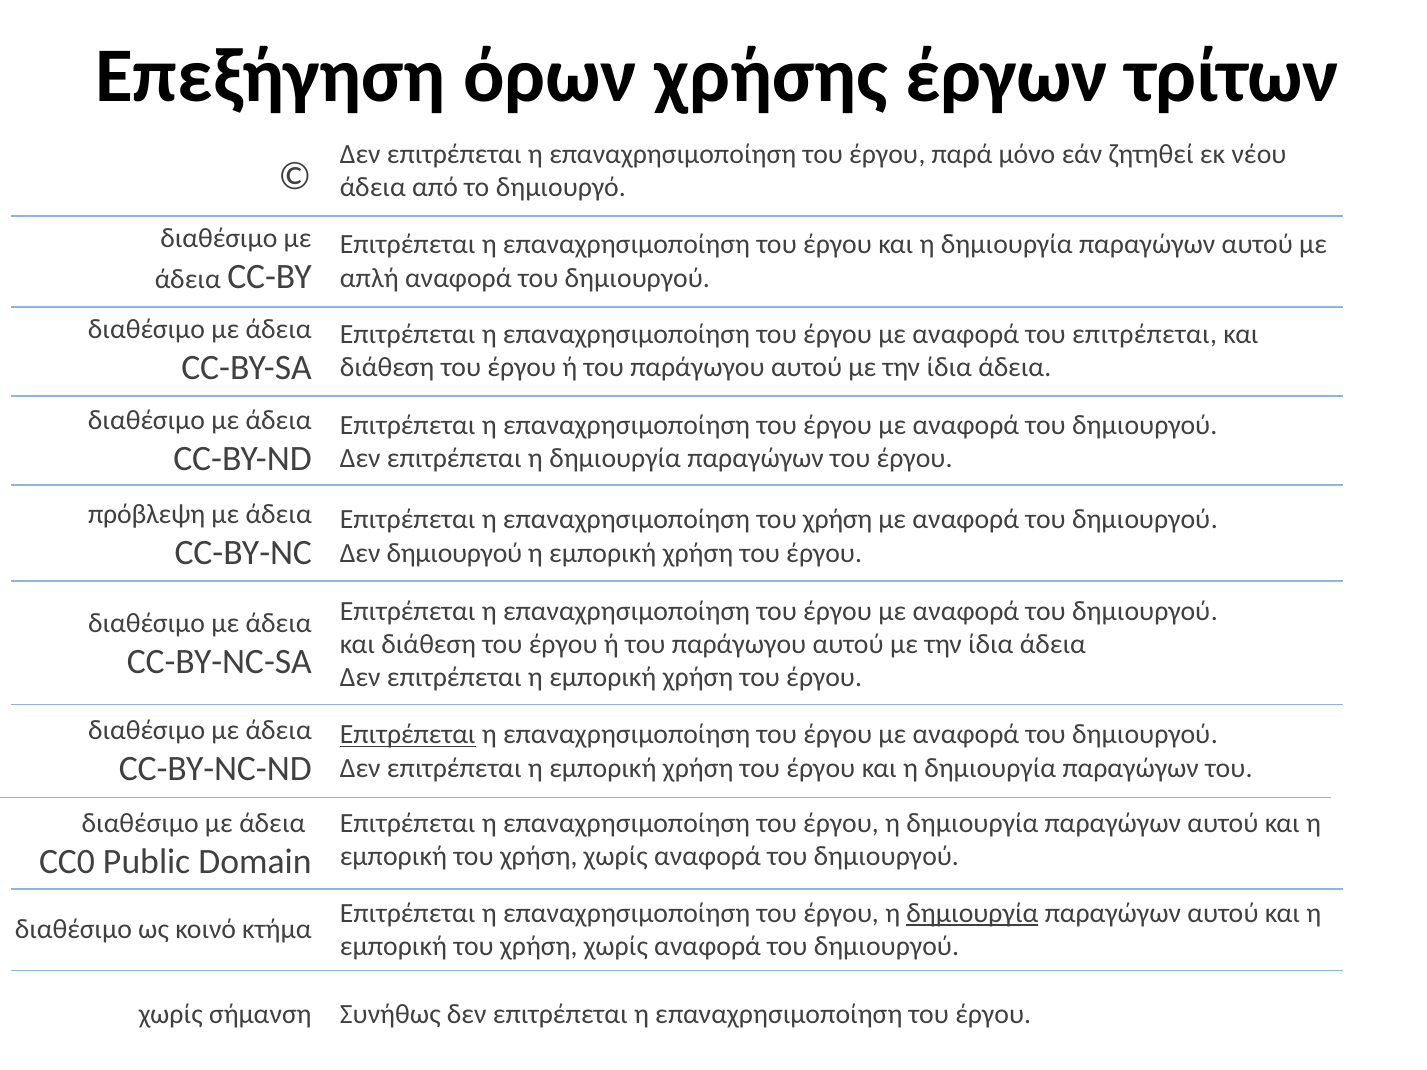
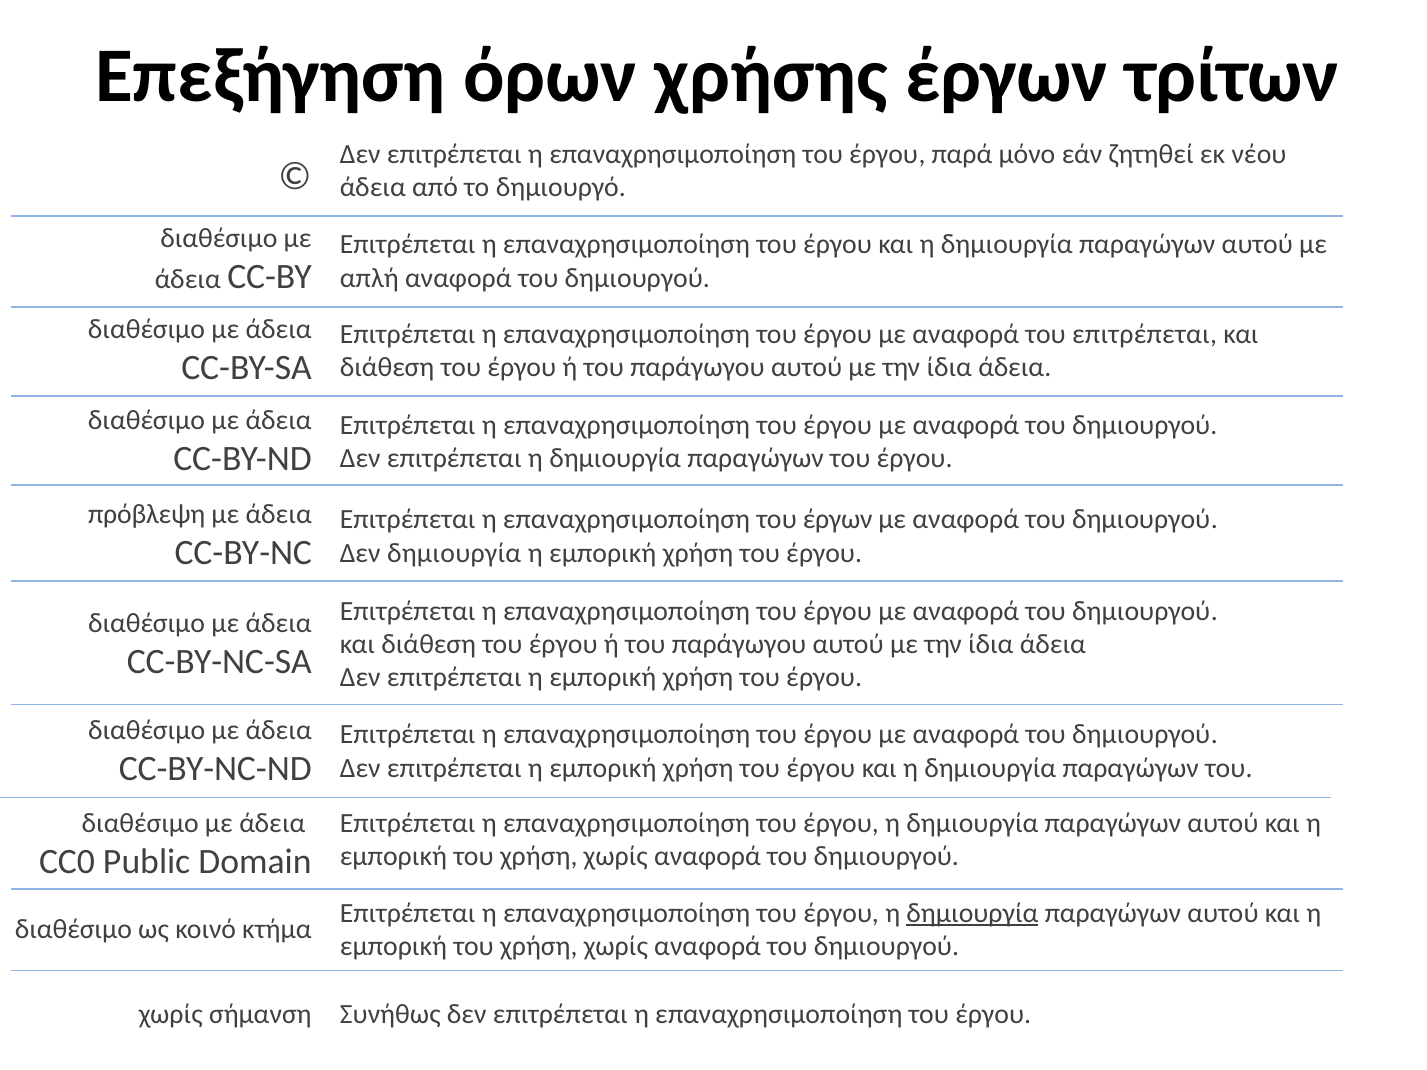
επαναχρησιμοποίηση του χρήση: χρήση -> έργων
Δεν δημιουργού: δημιουργού -> δημιουργία
Επιτρέπεται at (408, 735) underline: present -> none
